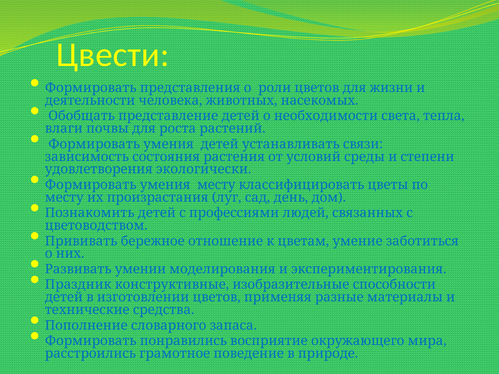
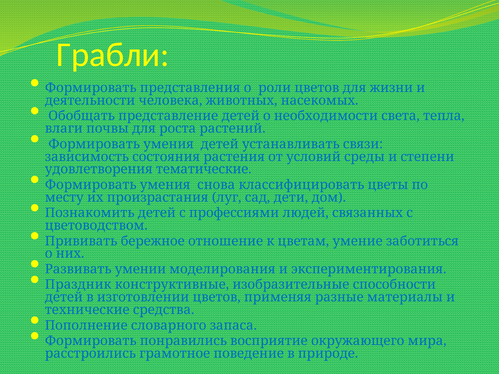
Цвести: Цвести -> Грабли
экологически: экологически -> тематические
умения месту: месту -> снова
день: день -> дети
